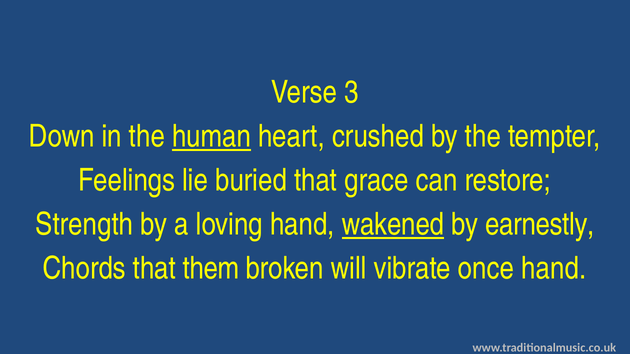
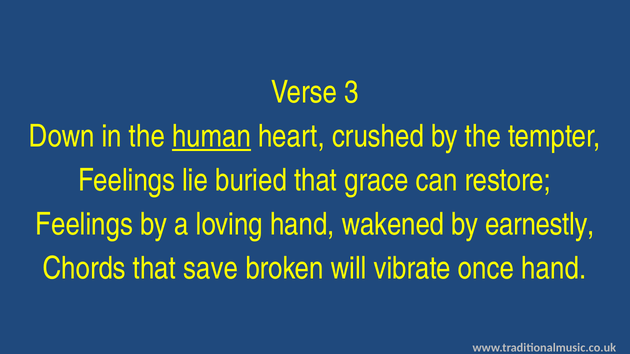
Strength at (84, 225): Strength -> Feelings
wakened underline: present -> none
them: them -> save
